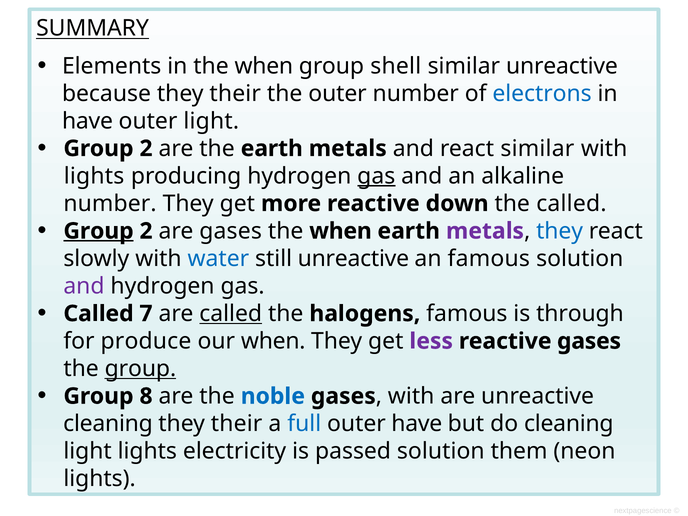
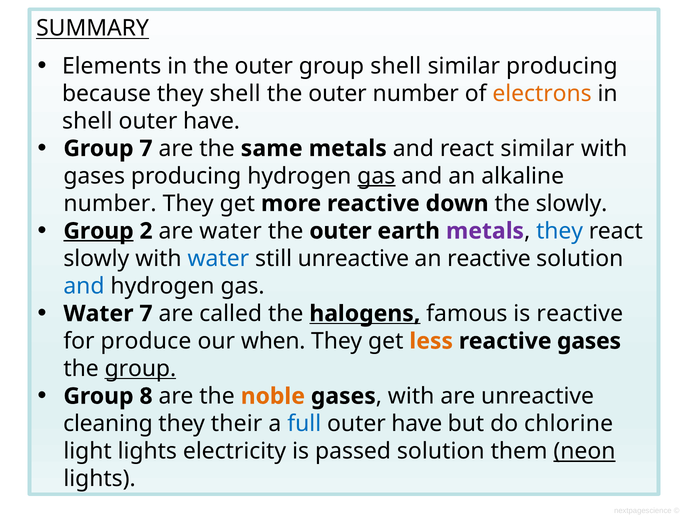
in the when: when -> outer
similar unreactive: unreactive -> producing
because they their: their -> shell
electrons colour: blue -> orange
have at (87, 121): have -> shell
light at (211, 121): light -> have
2 at (146, 149): 2 -> 7
the earth: earth -> same
lights at (94, 176): lights -> gases
the called: called -> slowly
are gases: gases -> water
when at (341, 231): when -> outer
an famous: famous -> reactive
and at (84, 286) colour: purple -> blue
Called at (98, 314): Called -> Water
called at (231, 314) underline: present -> none
halogens underline: none -> present
is through: through -> reactive
less colour: purple -> orange
noble colour: blue -> orange
do cleaning: cleaning -> chlorine
neon underline: none -> present
